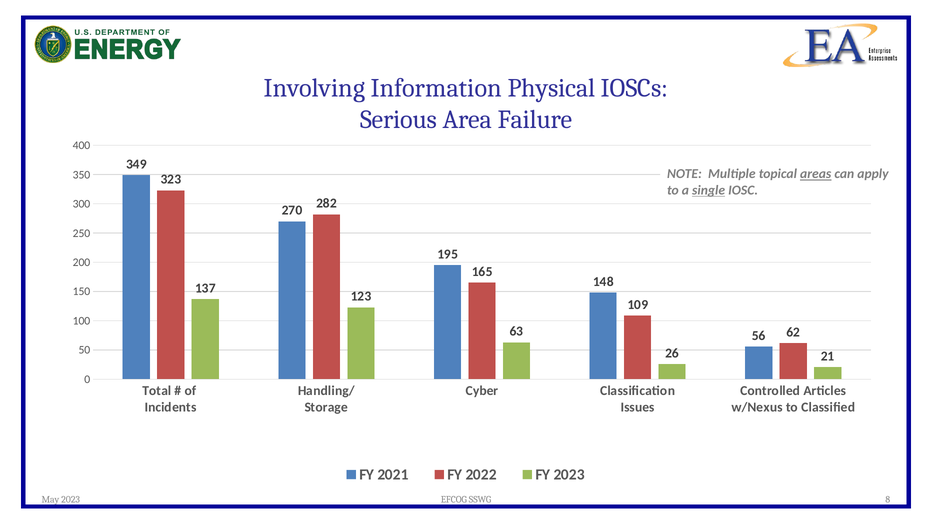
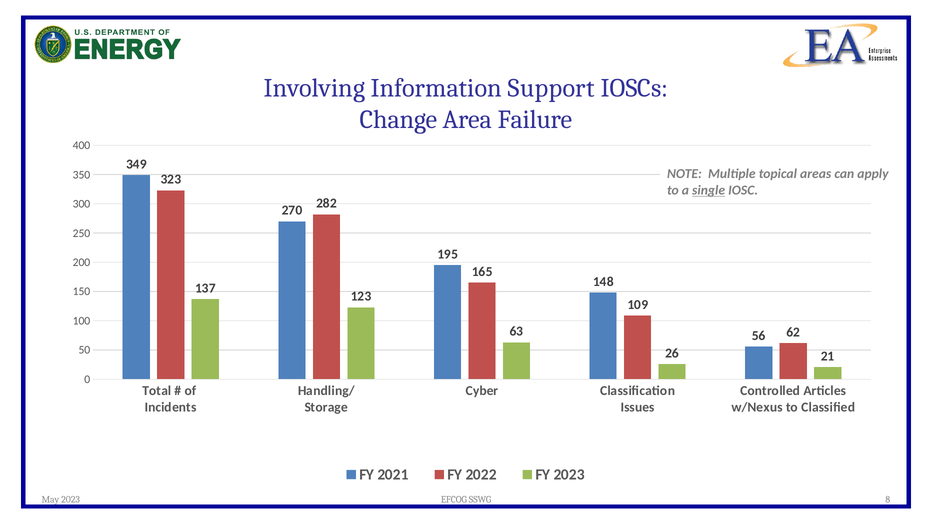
Physical: Physical -> Support
Serious: Serious -> Change
areas underline: present -> none
